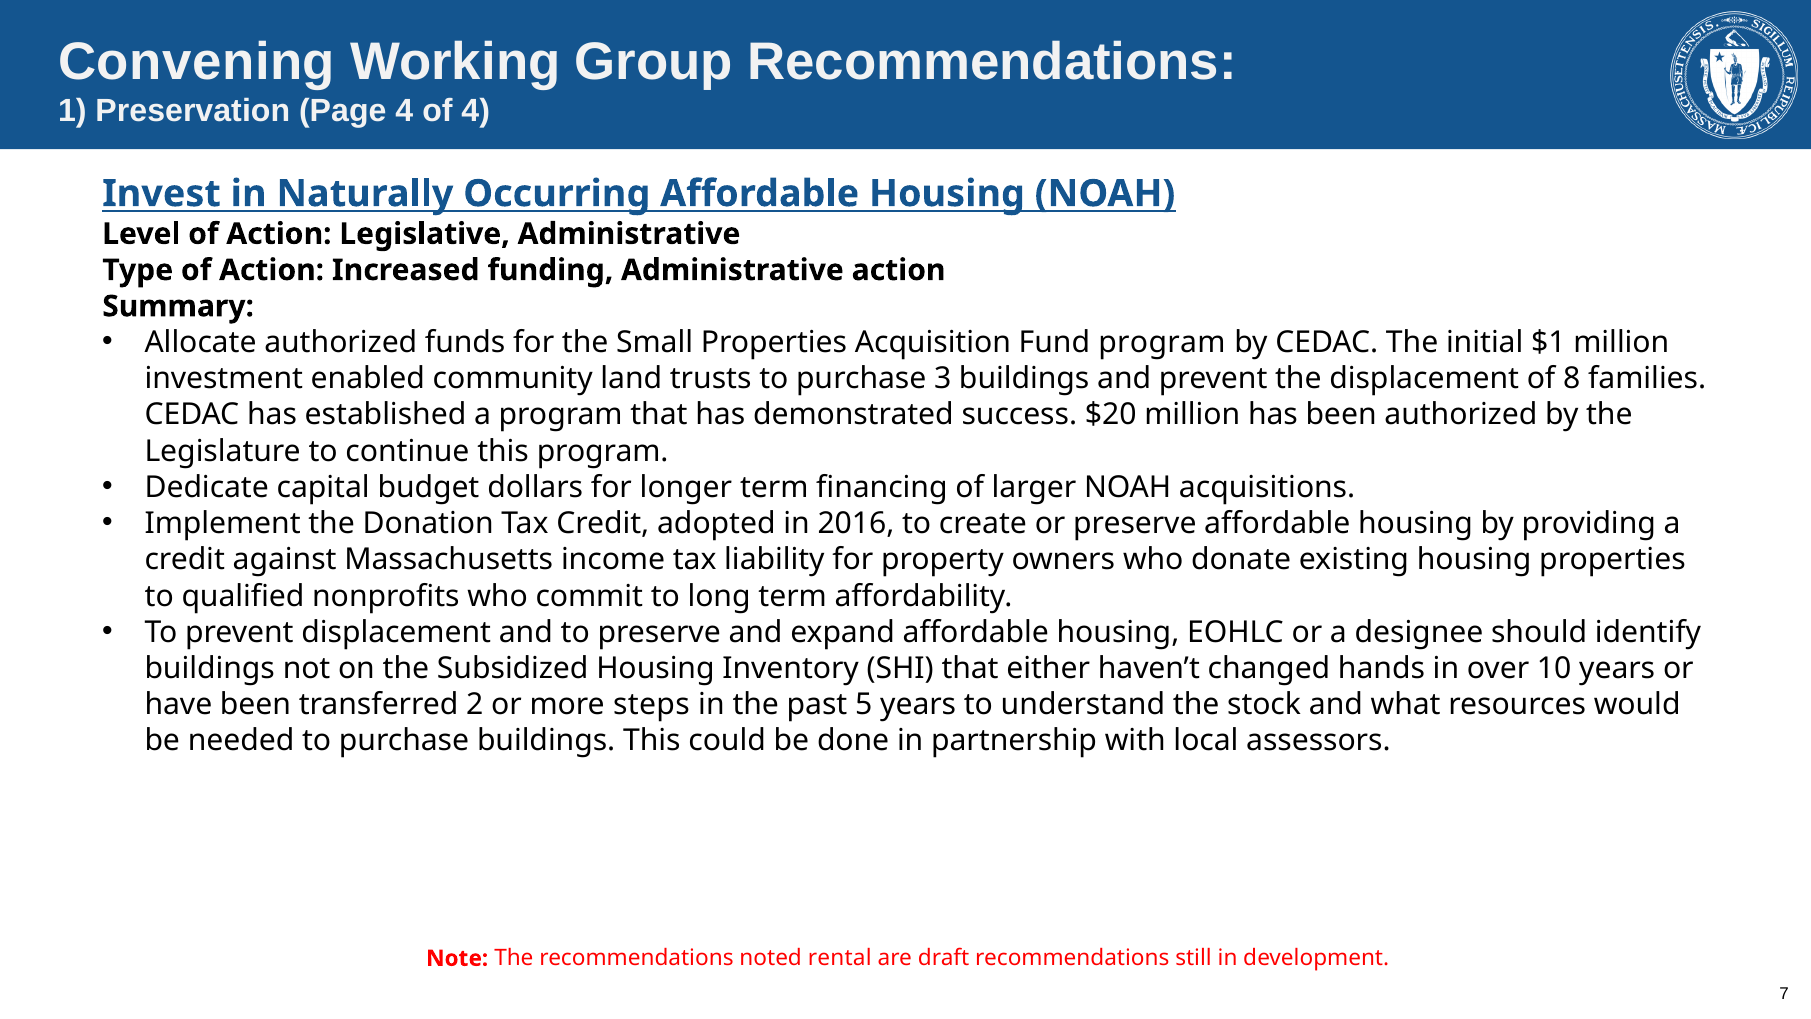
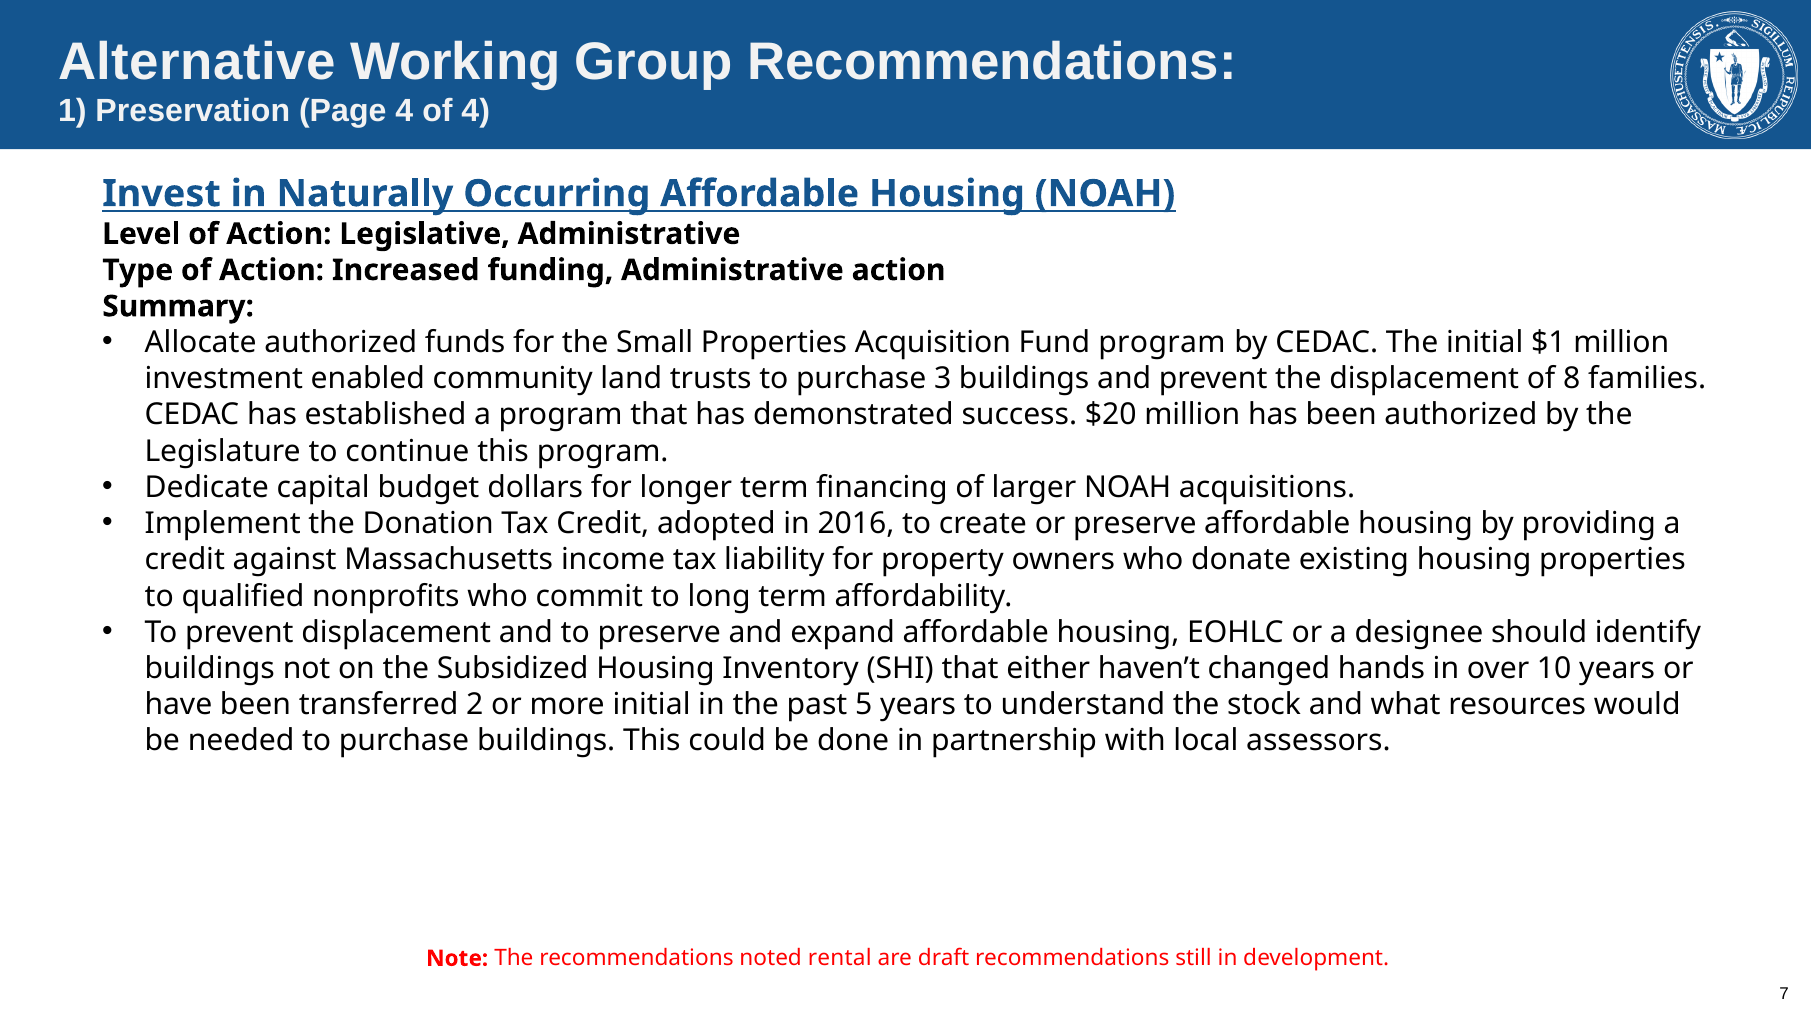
Convening: Convening -> Alternative
more steps: steps -> initial
